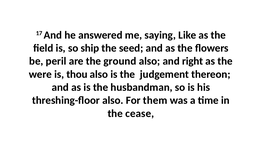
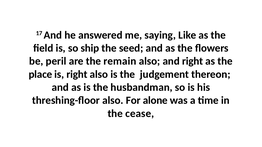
ground: ground -> remain
were: were -> place
is thou: thou -> right
them: them -> alone
